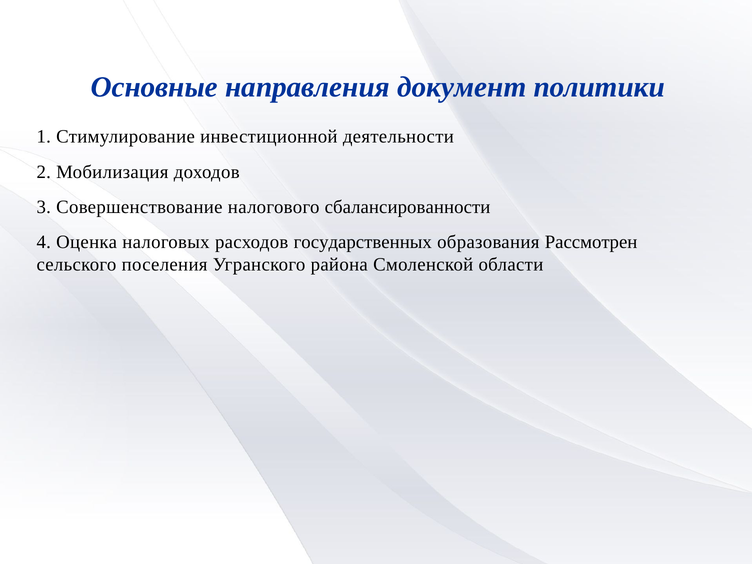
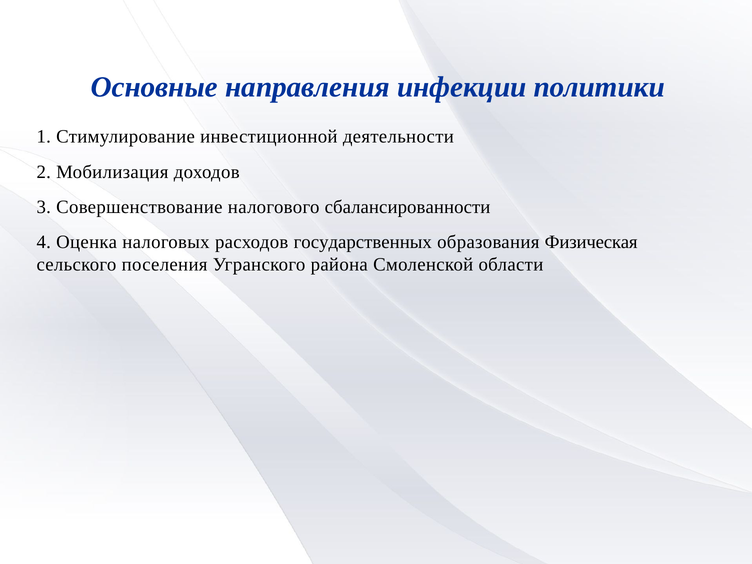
документ: документ -> инфекции
Рассмотрен: Рассмотрен -> Физическая
